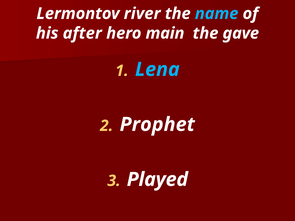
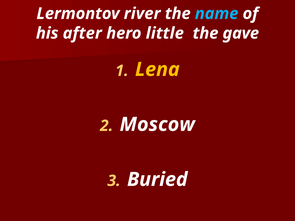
main: main -> little
Lena colour: light blue -> yellow
Prophet: Prophet -> Moscow
Played: Played -> Buried
